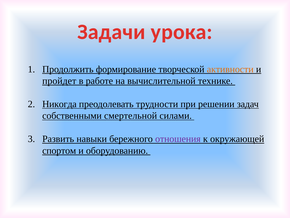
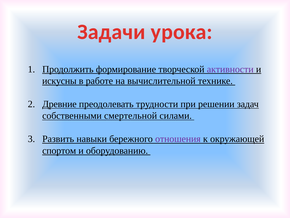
активности colour: orange -> purple
пройдет: пройдет -> искусны
Никогда: Никогда -> Древние
